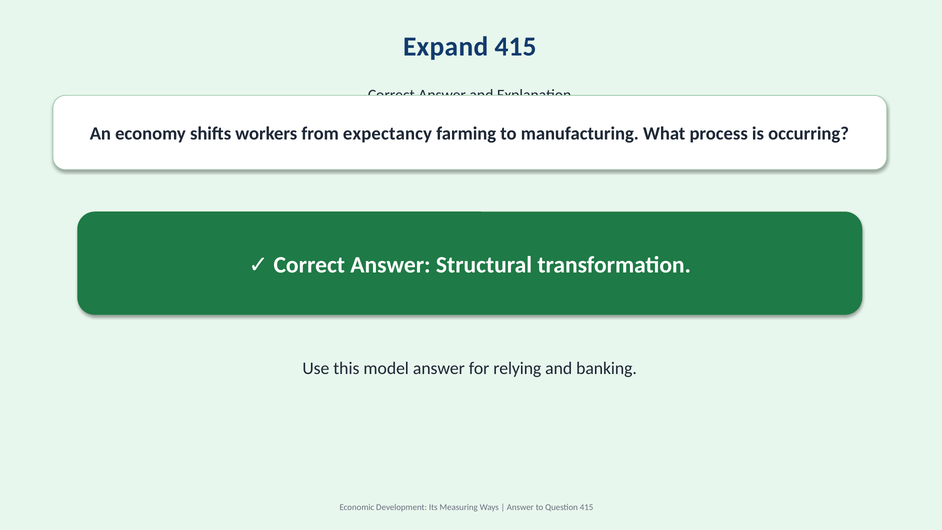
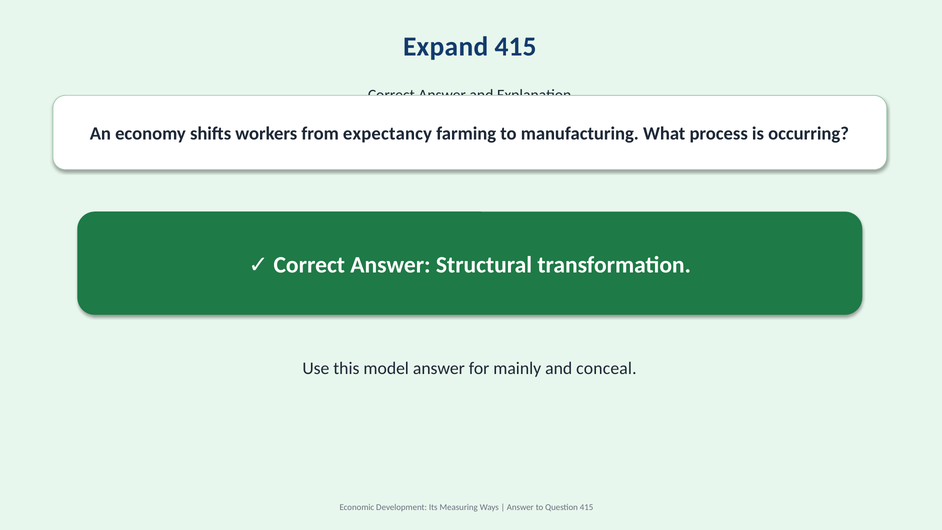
relying: relying -> mainly
banking: banking -> conceal
